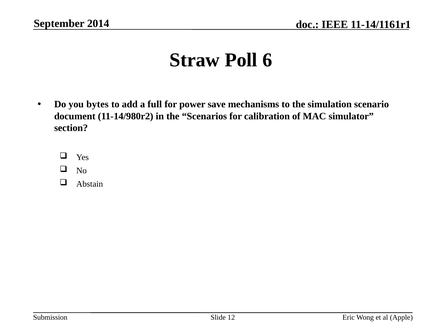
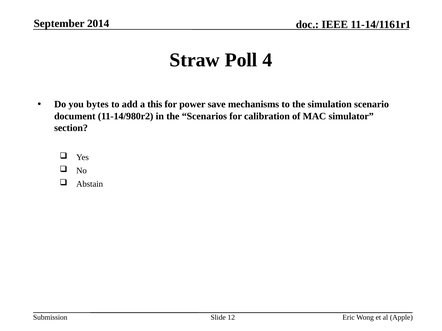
6: 6 -> 4
full: full -> this
